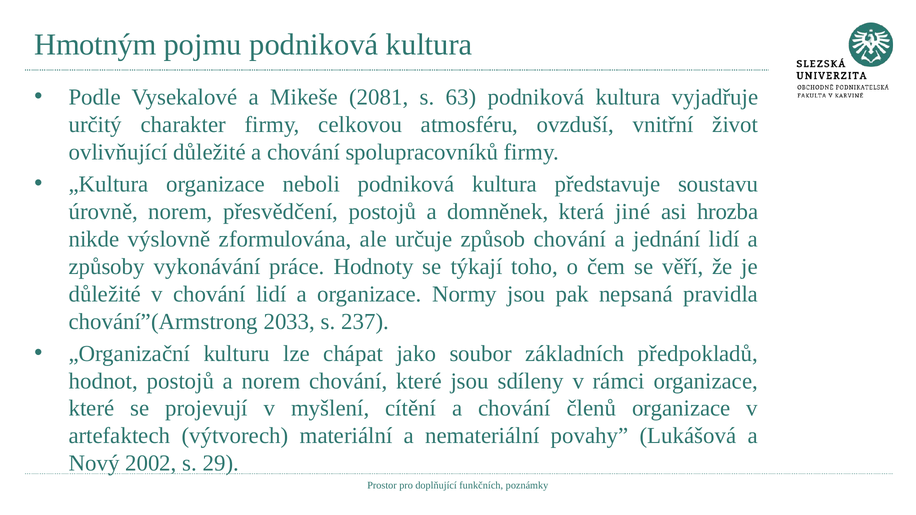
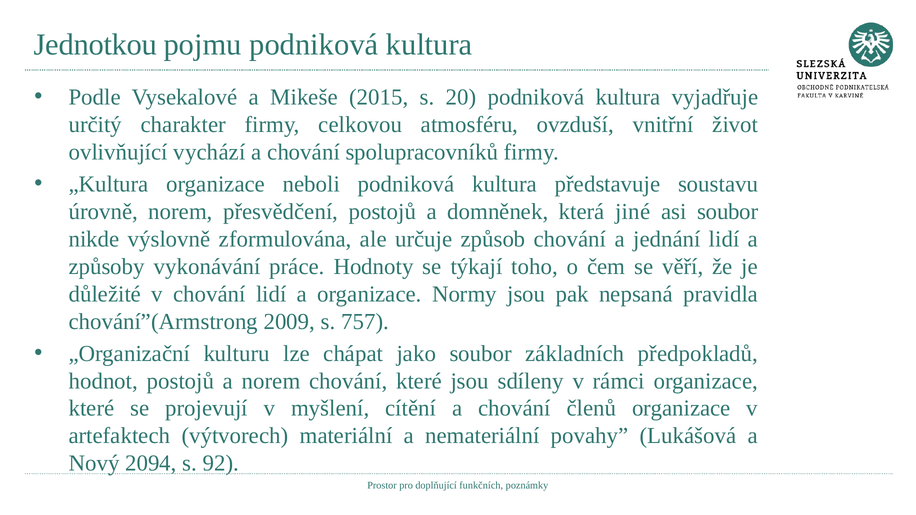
Hmotným: Hmotným -> Jednotkou
2081: 2081 -> 2015
63: 63 -> 20
ovlivňující důležité: důležité -> vychází
asi hrozba: hrozba -> soubor
2033: 2033 -> 2009
237: 237 -> 757
2002: 2002 -> 2094
29: 29 -> 92
